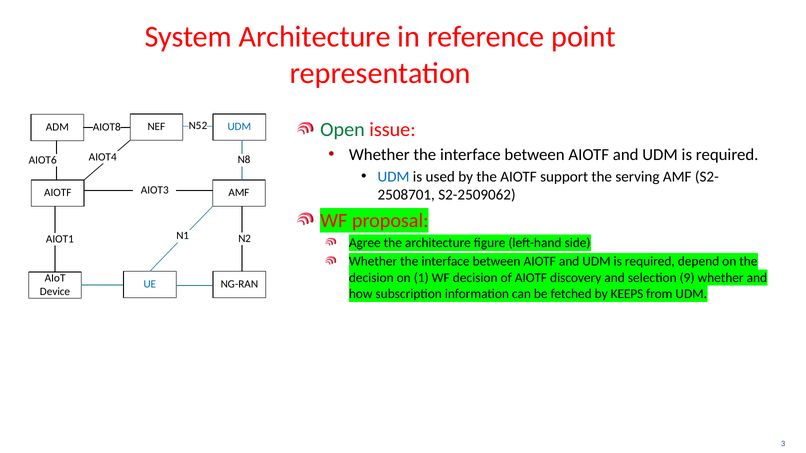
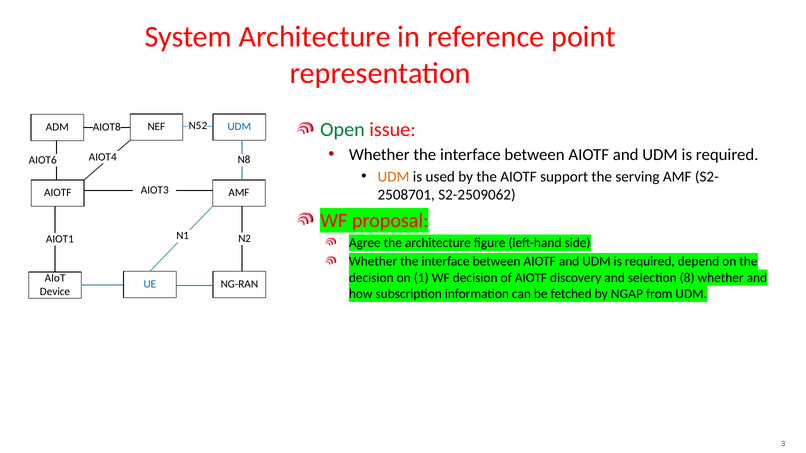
UDM at (394, 177) colour: blue -> orange
9: 9 -> 8
KEEPS: KEEPS -> NGAP
